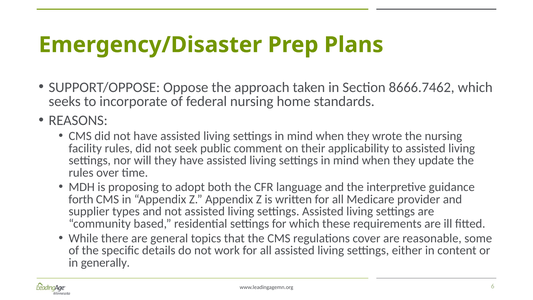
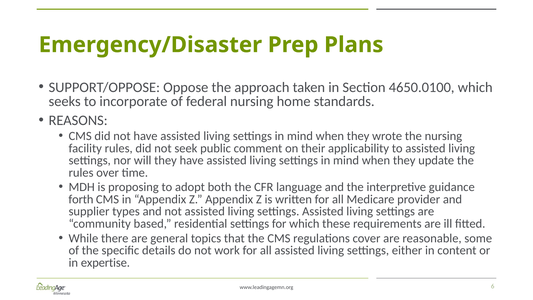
8666.7462: 8666.7462 -> 4650.0100
generally: generally -> expertise
